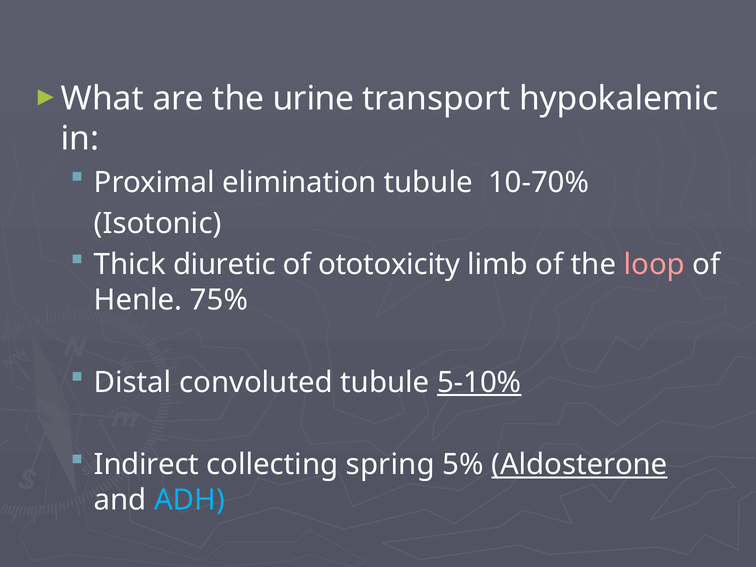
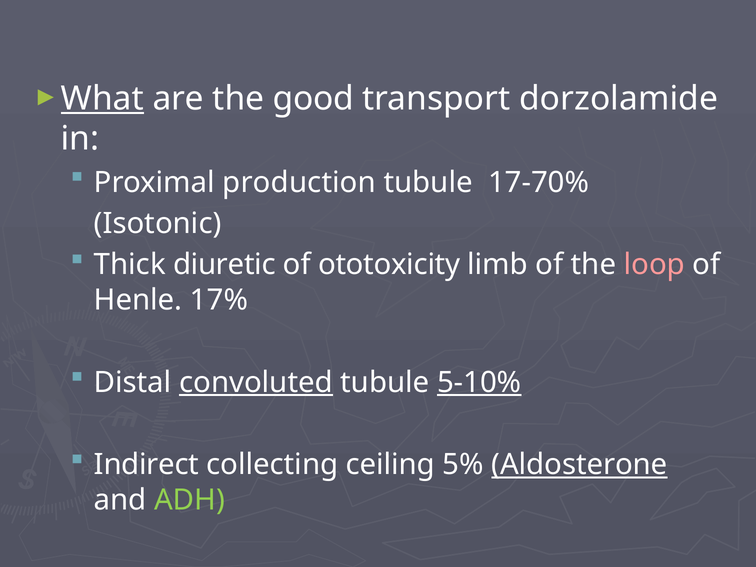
What underline: none -> present
urine: urine -> good
hypokalemic: hypokalemic -> dorzolamide
elimination: elimination -> production
10-70%: 10-70% -> 17-70%
75%: 75% -> 17%
convoluted underline: none -> present
spring: spring -> ceiling
ADH colour: light blue -> light green
